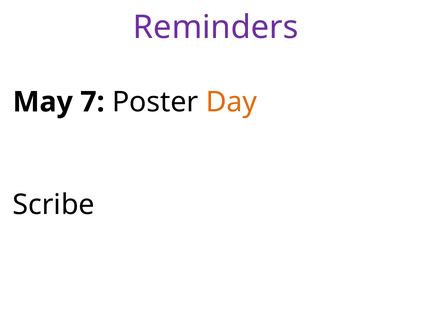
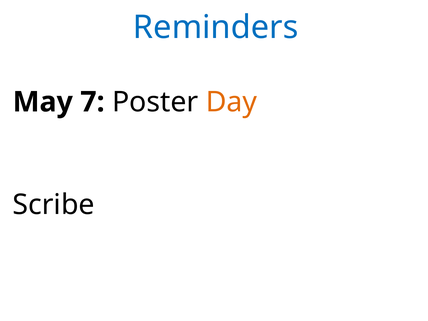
Reminders colour: purple -> blue
